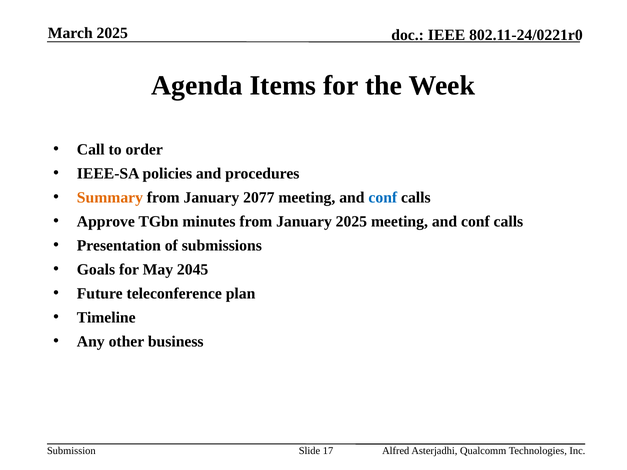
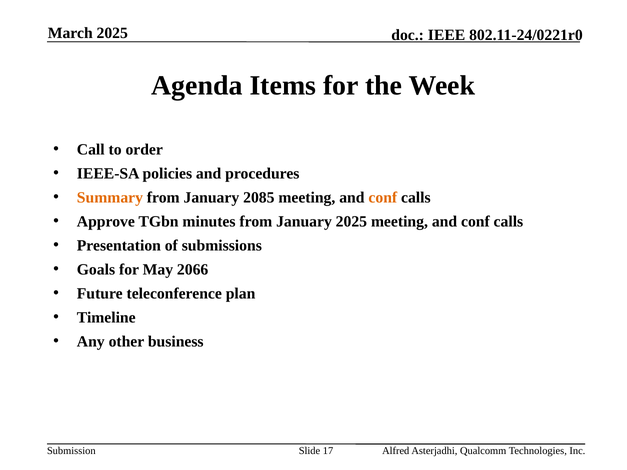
2077: 2077 -> 2085
conf at (383, 198) colour: blue -> orange
2045: 2045 -> 2066
